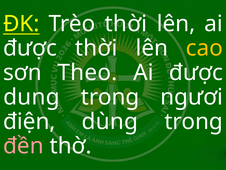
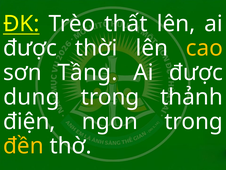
Trèo thời: thời -> thất
Theo: Theo -> Tầng
ngươi: ngươi -> thảnh
dùng: dùng -> ngon
đền colour: pink -> yellow
